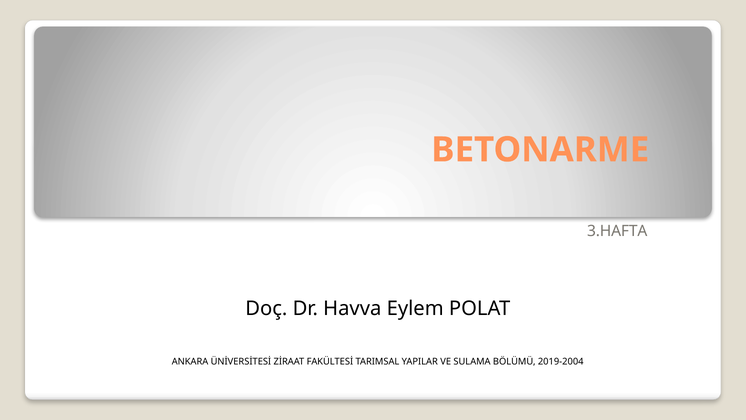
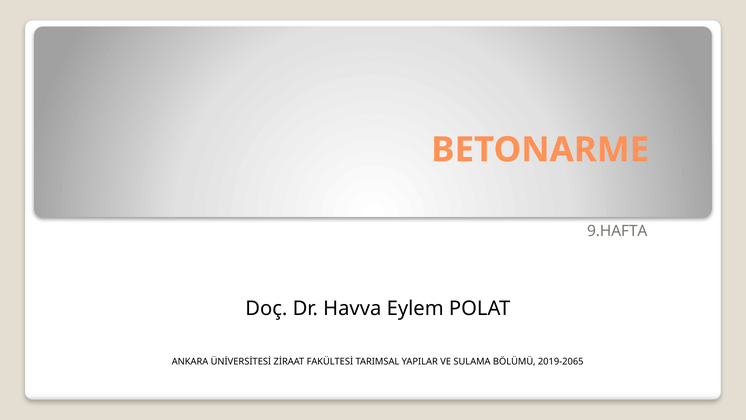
3.HAFTA: 3.HAFTA -> 9.HAFTA
2019-2004: 2019-2004 -> 2019-2065
